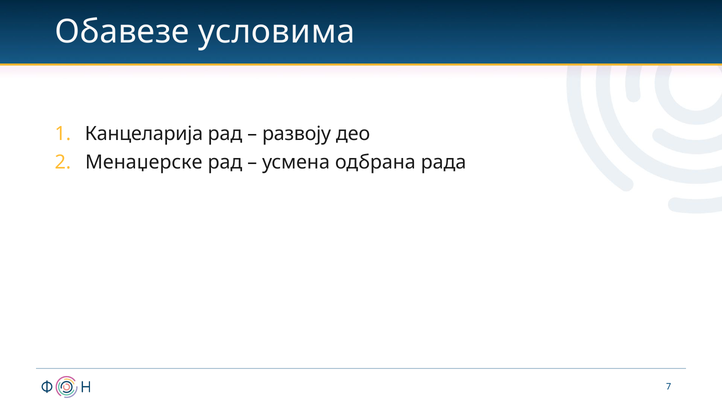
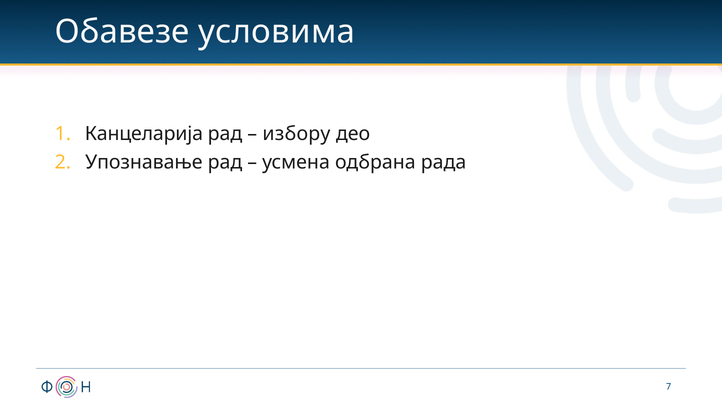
развоју: развоју -> избору
Менаџерске: Менаџерске -> Упознавање
